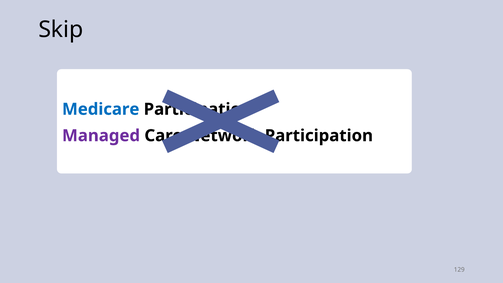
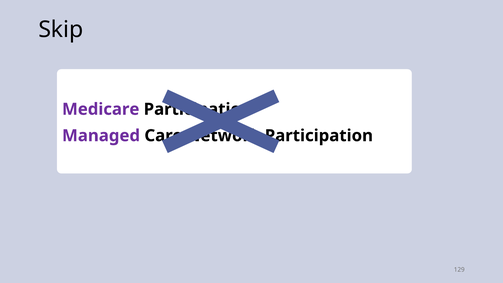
Medicare colour: blue -> purple
